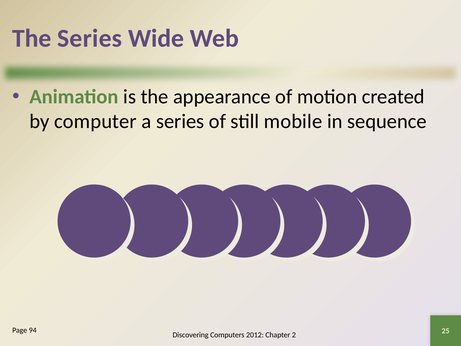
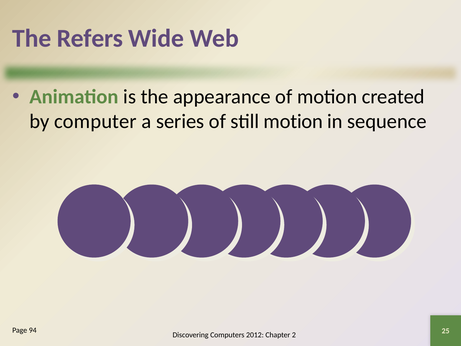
The Series: Series -> Refers
still mobile: mobile -> motion
